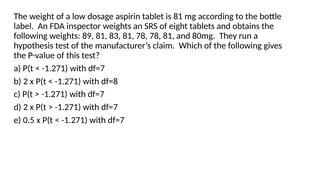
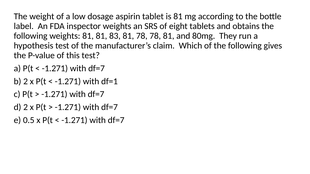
weights 89: 89 -> 81
df=8: df=8 -> df=1
